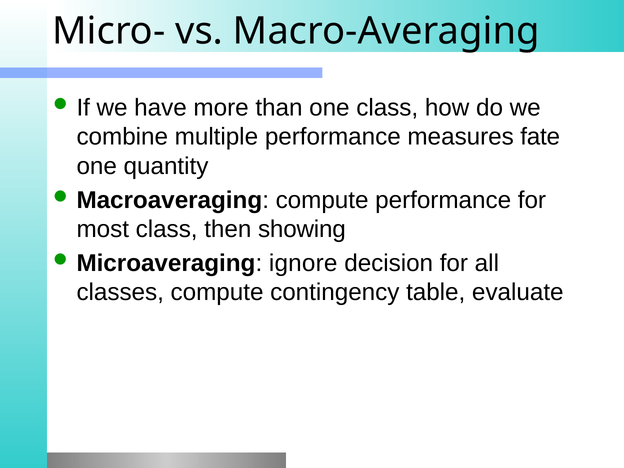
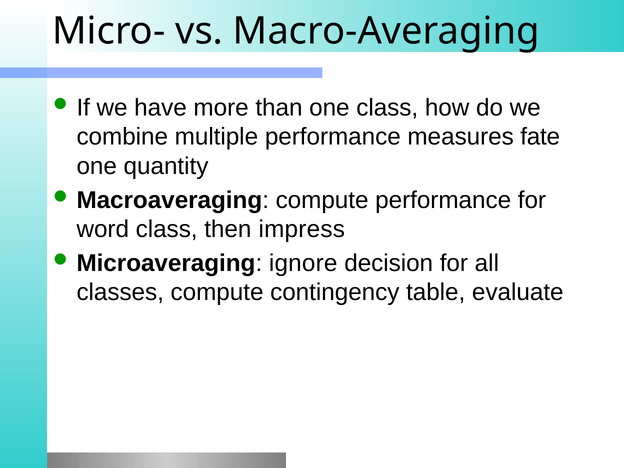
most: most -> word
showing: showing -> impress
